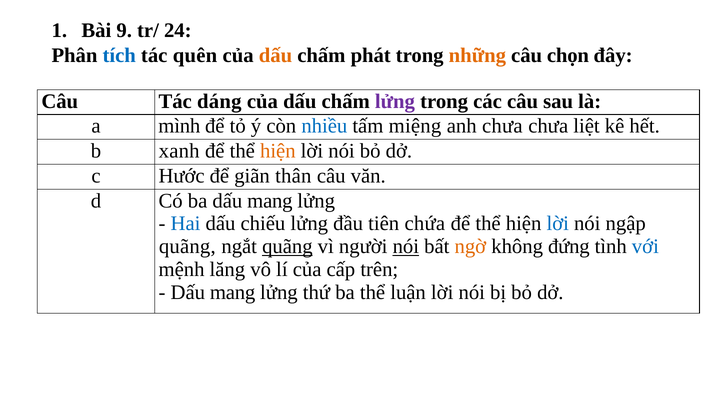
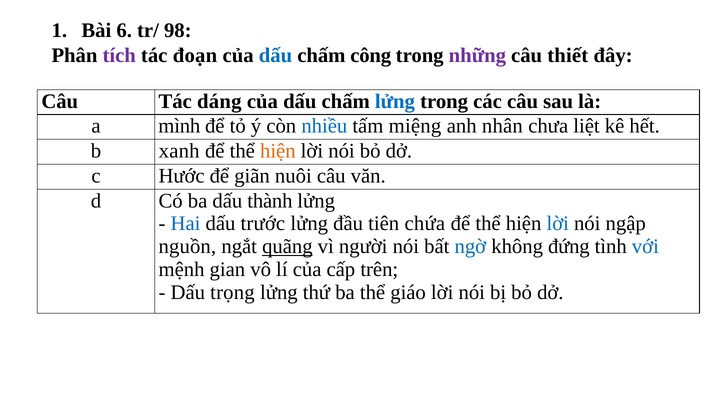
9: 9 -> 6
24: 24 -> 98
tích colour: blue -> purple
quên: quên -> đoạn
dấu at (275, 55) colour: orange -> blue
phát: phát -> công
những colour: orange -> purple
chọn: chọn -> thiết
lửng at (395, 101) colour: purple -> blue
anh chưa: chưa -> nhân
thân: thân -> nuôi
ba dấu mang: mang -> thành
chiếu: chiếu -> trước
quãng at (187, 247): quãng -> nguồn
nói at (406, 247) underline: present -> none
ngờ colour: orange -> blue
lăng: lăng -> gian
mang at (233, 293): mang -> trọng
luận: luận -> giáo
